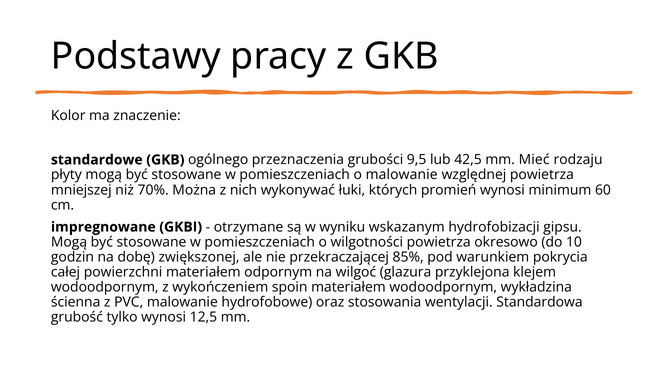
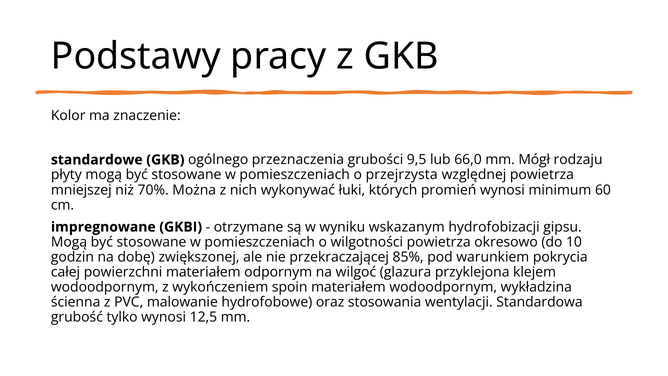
42,5: 42,5 -> 66,0
Mieć: Mieć -> Mógł
o malowanie: malowanie -> przejrzysta
